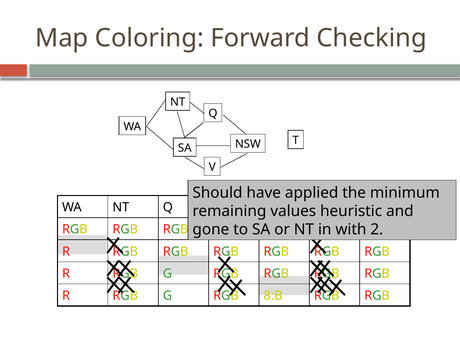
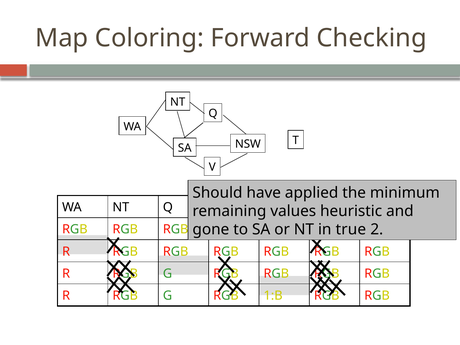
with: with -> true
8:B: 8:B -> 1:B
